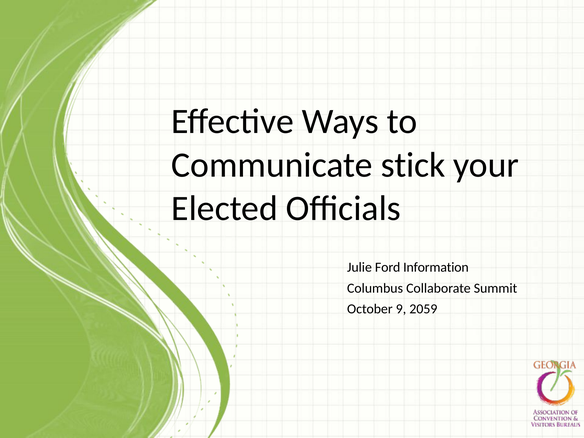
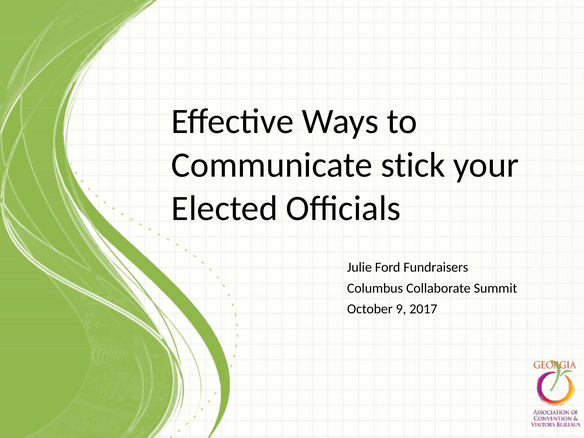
Information: Information -> Fundraisers
2059: 2059 -> 2017
